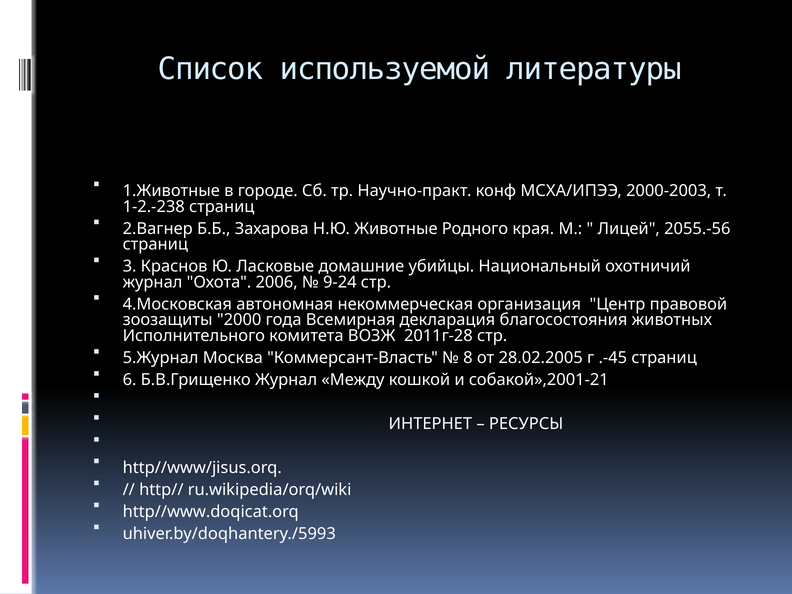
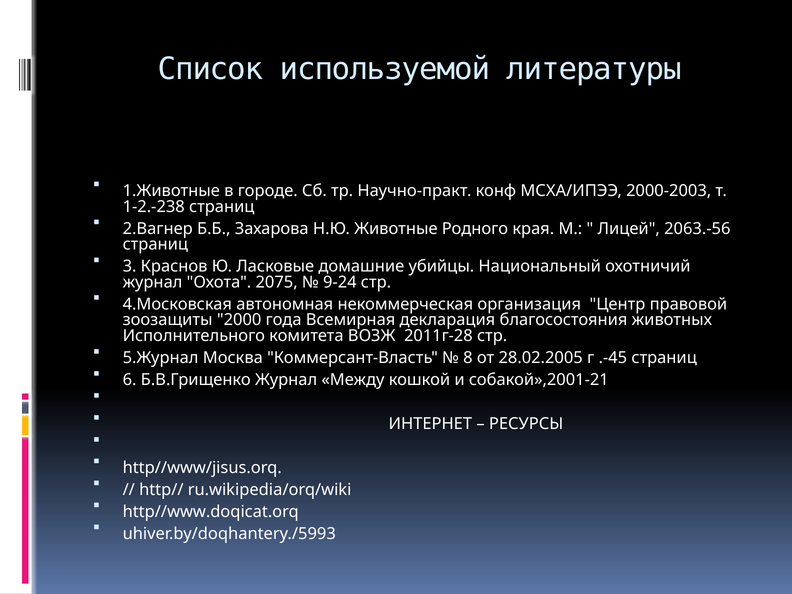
2055.-56: 2055.-56 -> 2063.-56
2006: 2006 -> 2075
